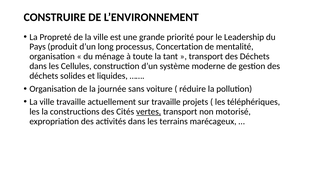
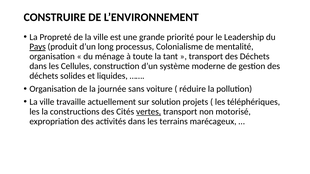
Pays underline: none -> present
Concertation: Concertation -> Colonialisme
sur travaille: travaille -> solution
